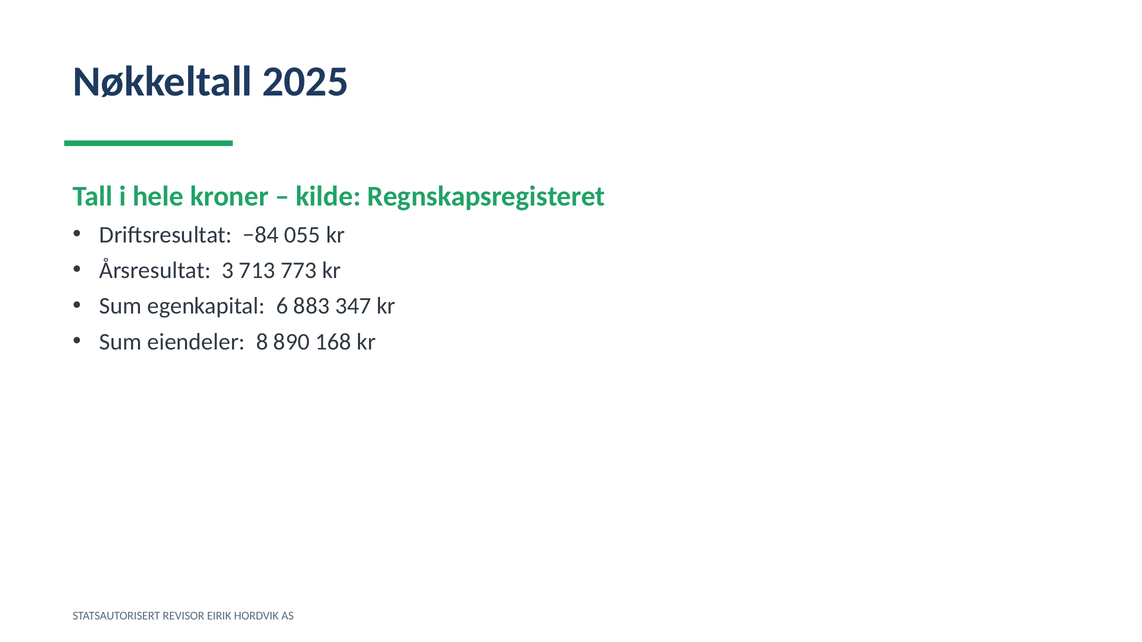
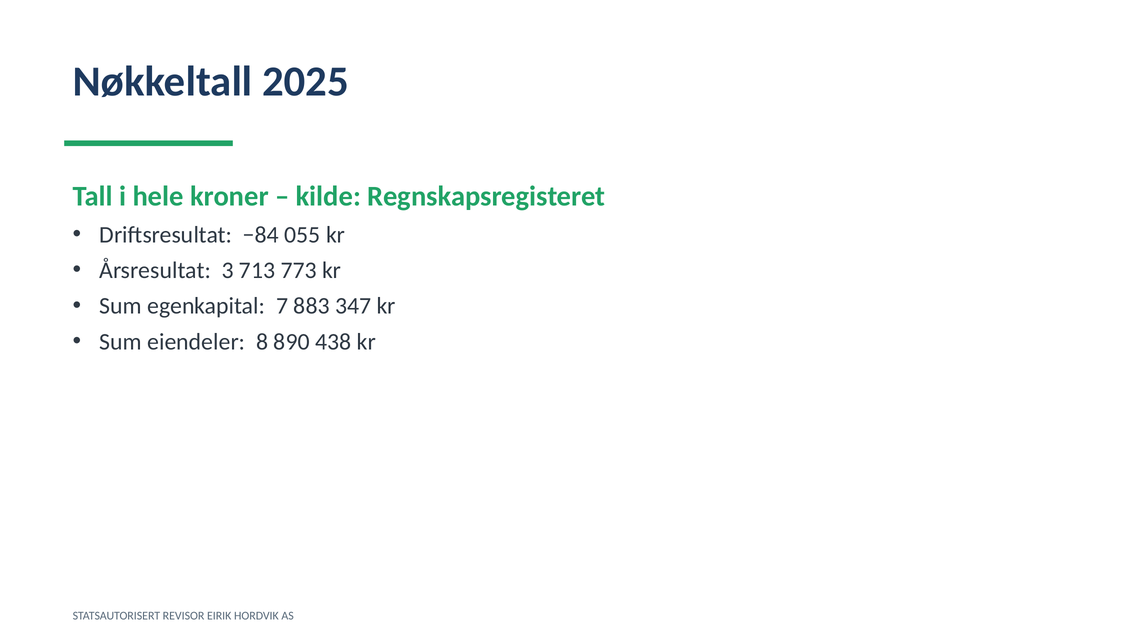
6: 6 -> 7
168: 168 -> 438
